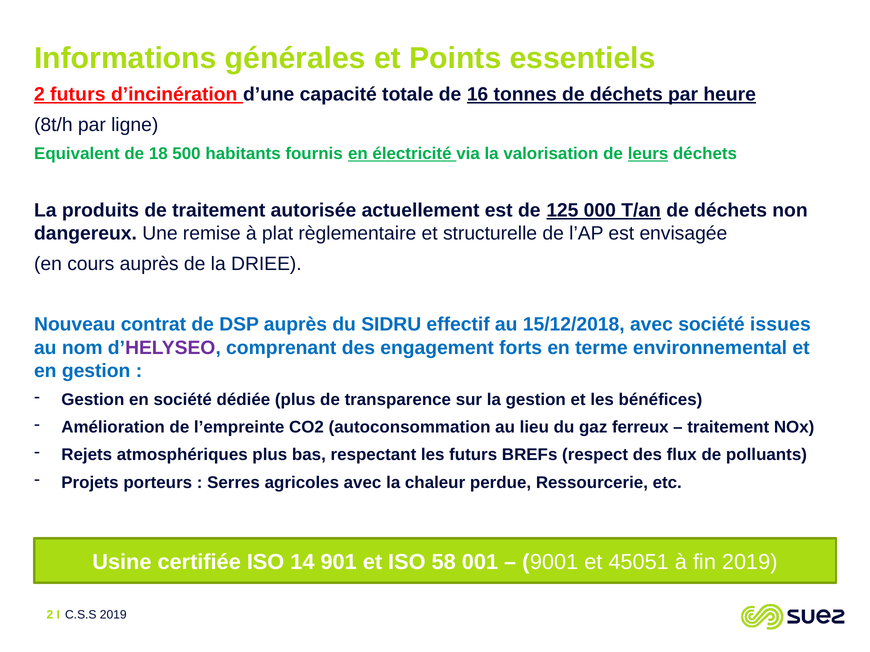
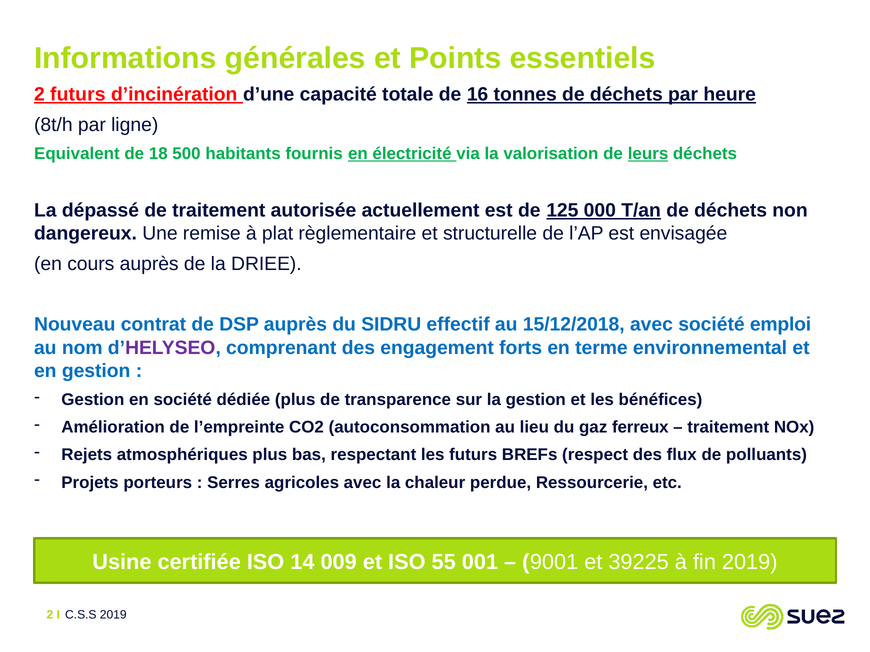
produits: produits -> dépassé
issues: issues -> emploi
901: 901 -> 009
58: 58 -> 55
45051: 45051 -> 39225
